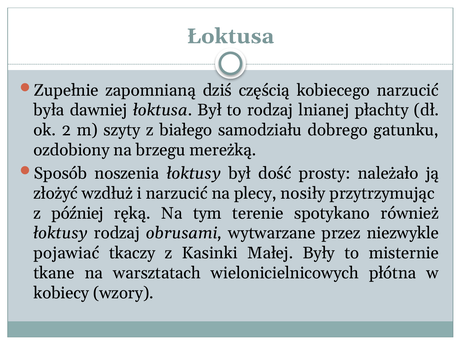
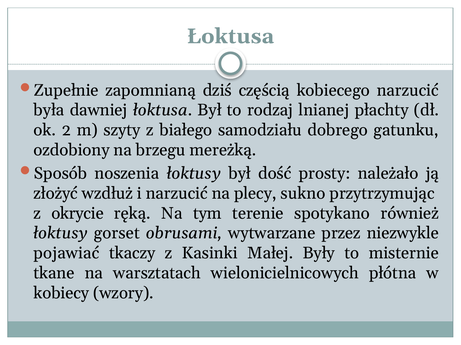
nosiły: nosiły -> sukno
później: później -> okrycie
łoktusy rodzaj: rodzaj -> gorset
